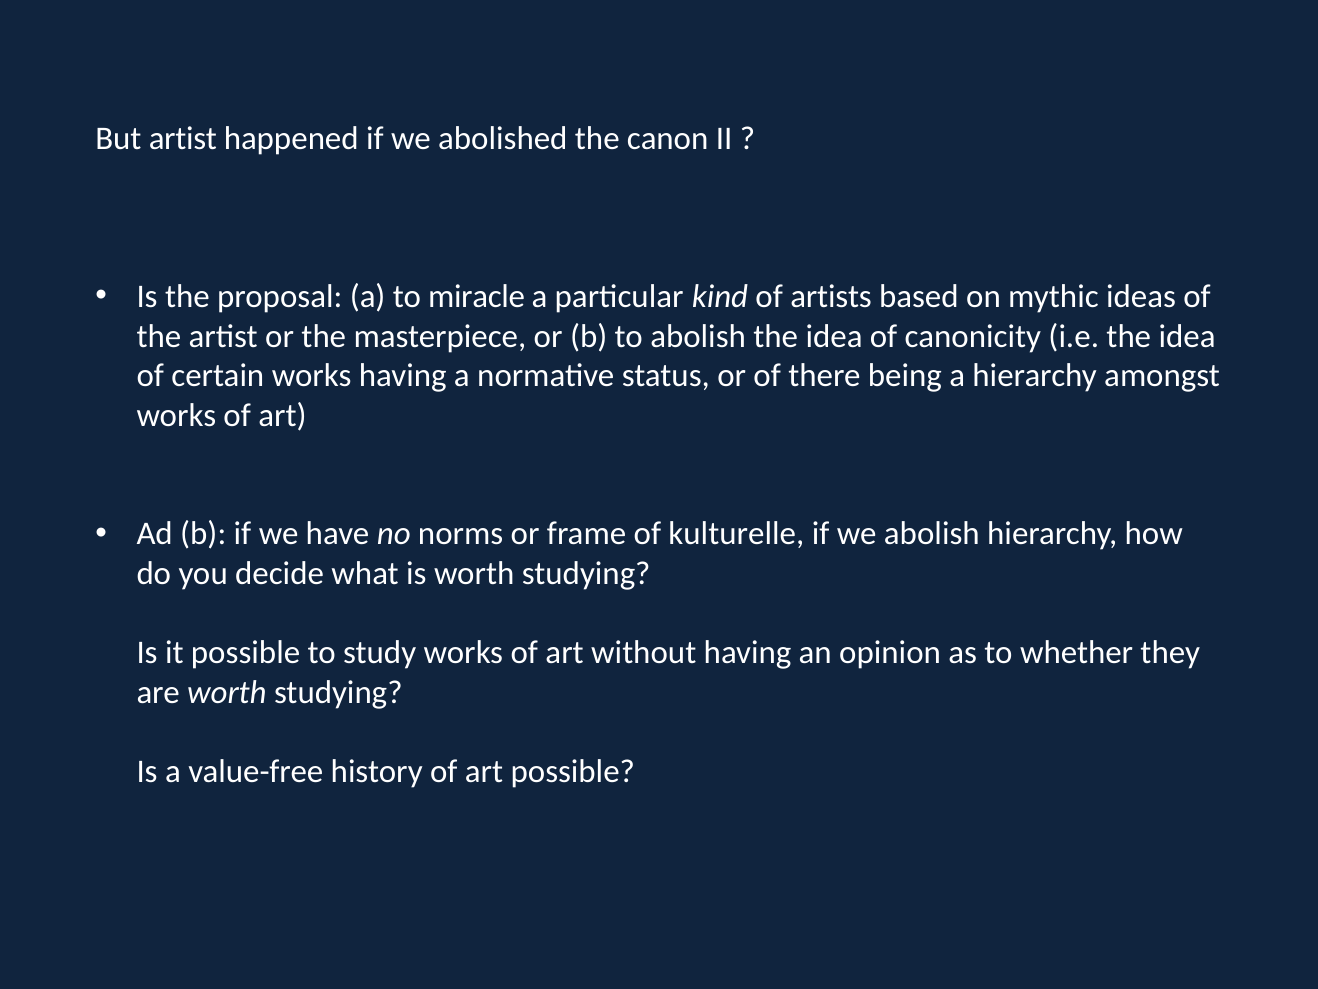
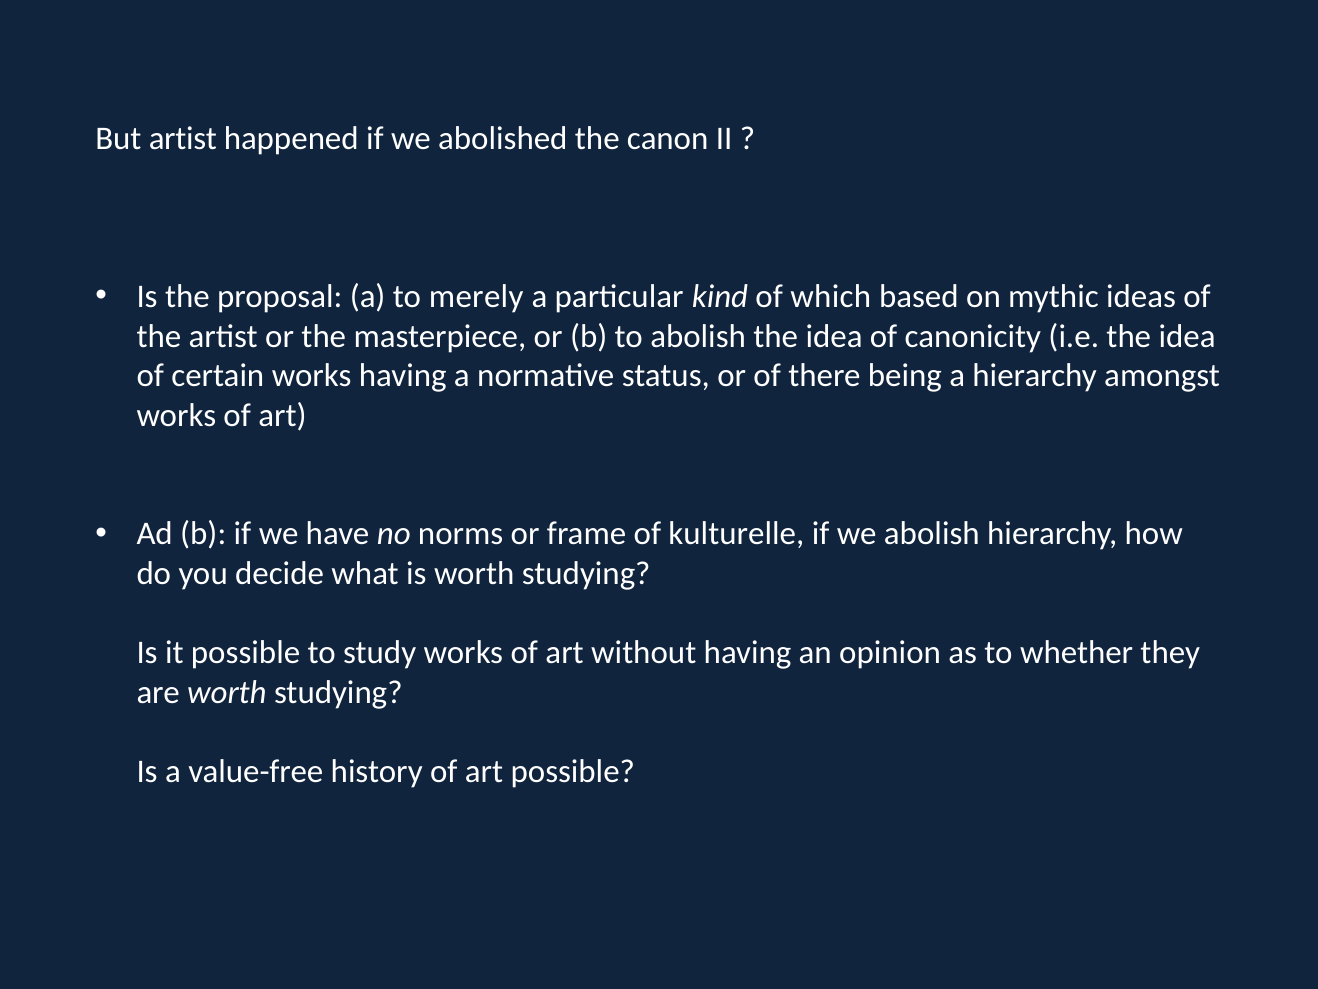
miracle: miracle -> merely
artists: artists -> which
